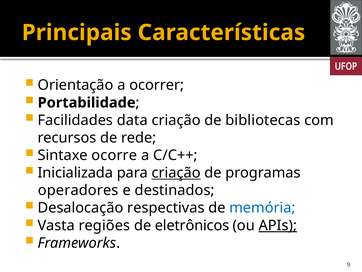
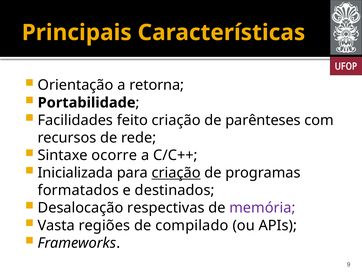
ocorrer: ocorrer -> retorna
data: data -> feito
bibliotecas: bibliotecas -> parênteses
operadores: operadores -> formatados
memória colour: blue -> purple
eletrônicos: eletrônicos -> compilado
APIs underline: present -> none
